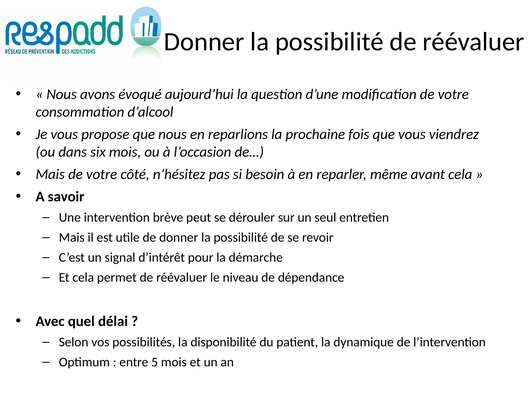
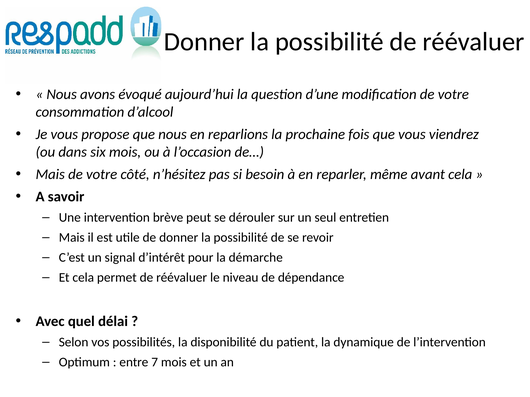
5: 5 -> 7
